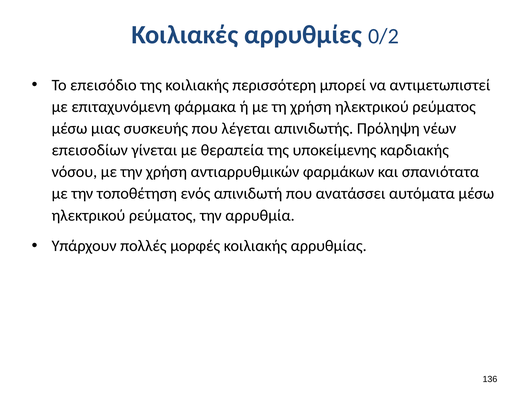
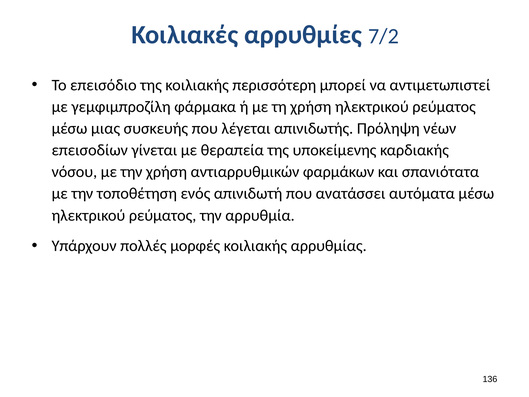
0/2: 0/2 -> 7/2
επιταχυνόμενη: επιταχυνόμενη -> γεμφιμπροζίλη
